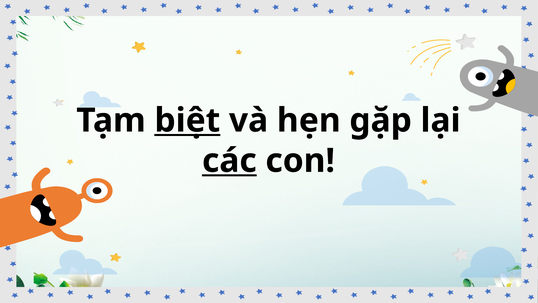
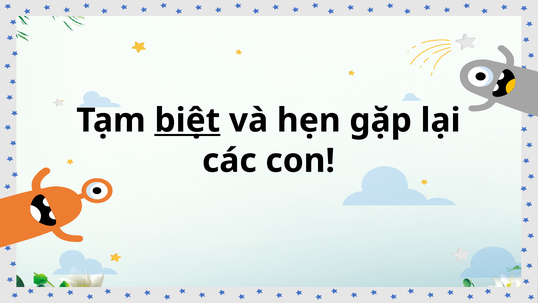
các underline: present -> none
